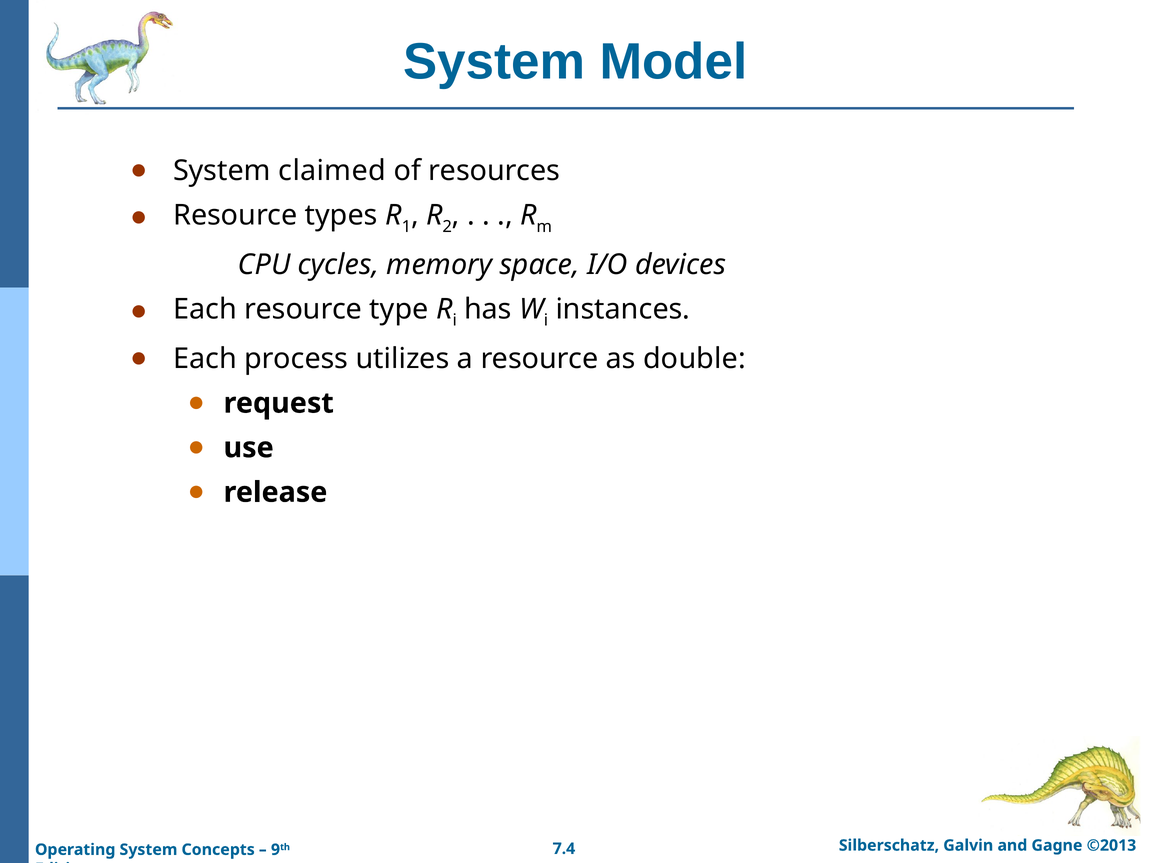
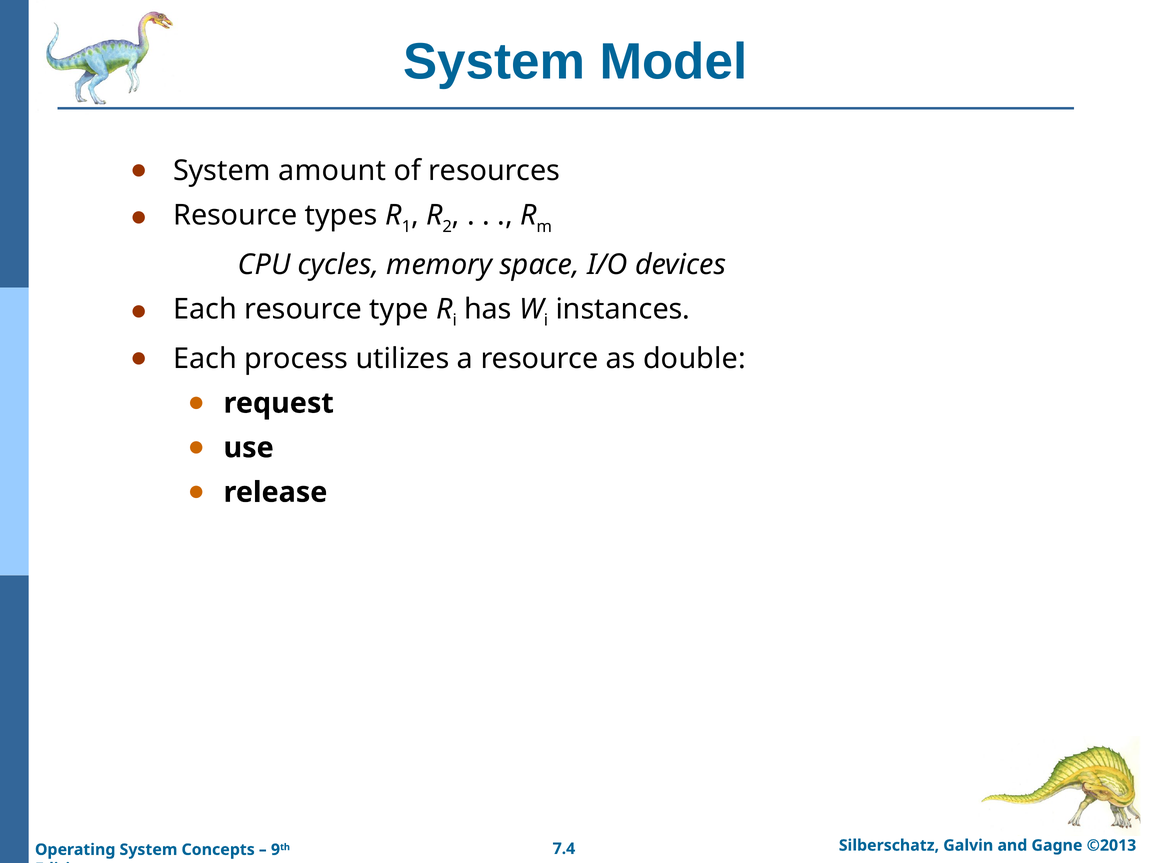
claimed: claimed -> amount
